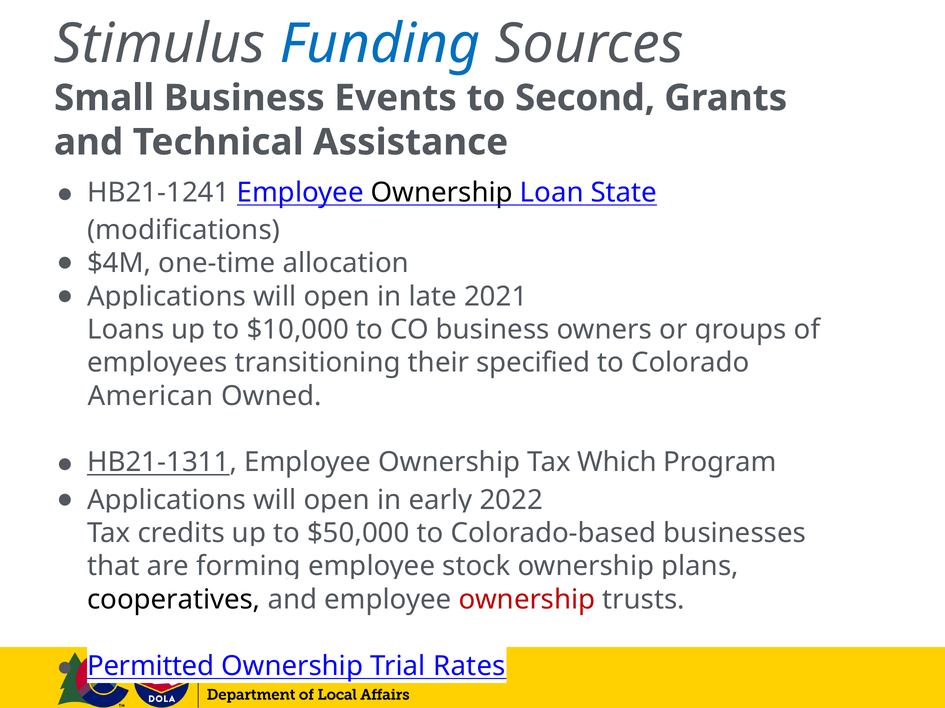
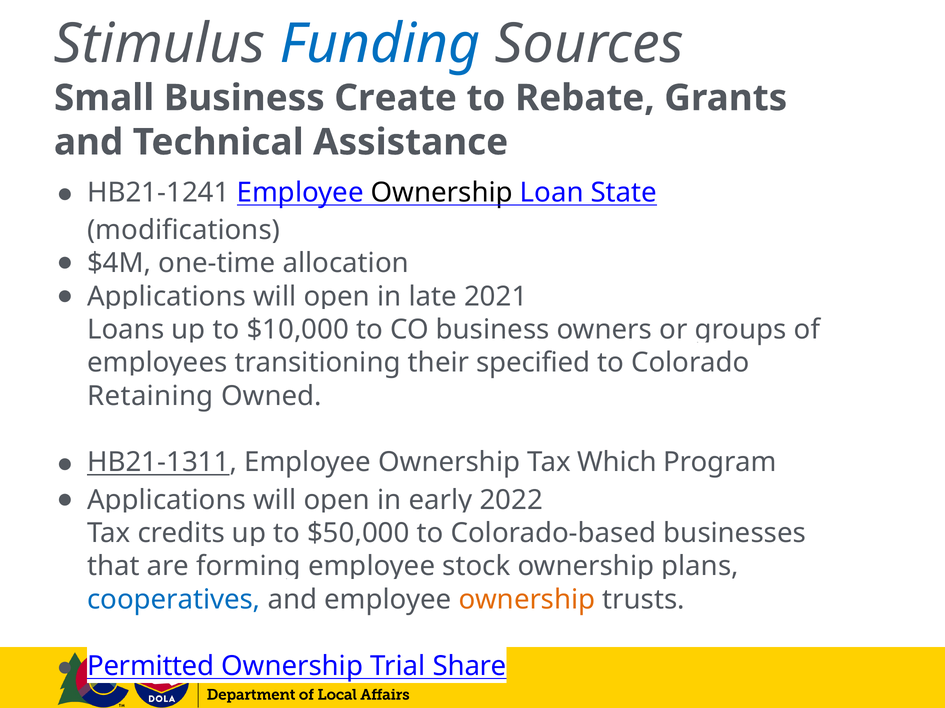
Events: Events -> Create
Second: Second -> Rebate
American: American -> Retaining
cooperatives colour: black -> blue
ownership at (527, 600) colour: red -> orange
Rates: Rates -> Share
